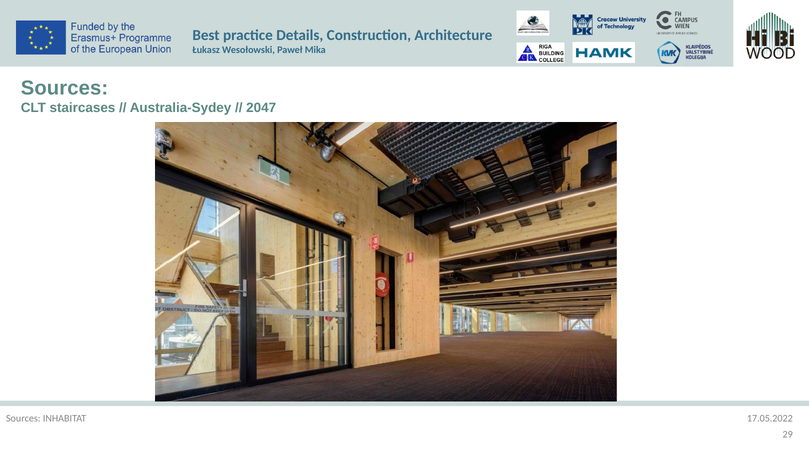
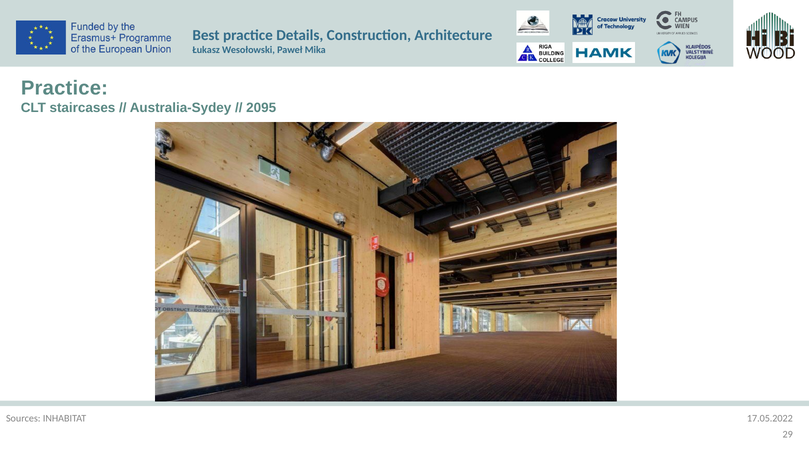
Sources at (64, 88): Sources -> Practice
2047: 2047 -> 2095
